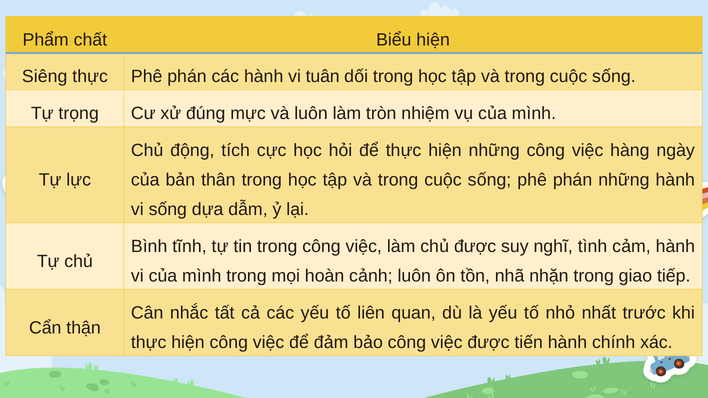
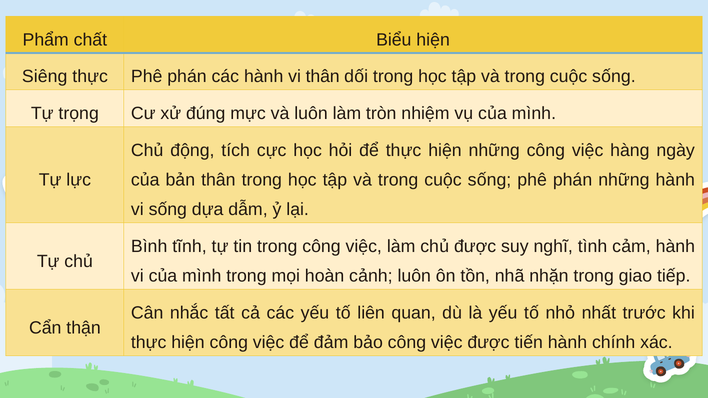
vi tuân: tuân -> thân
